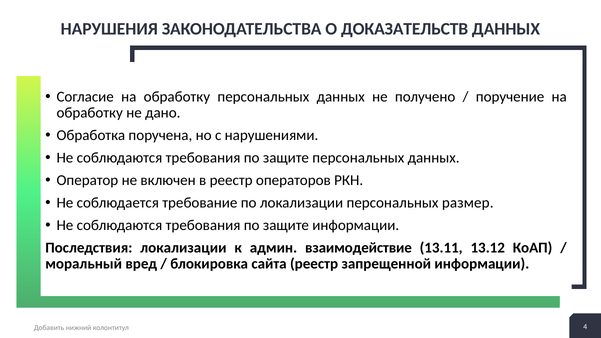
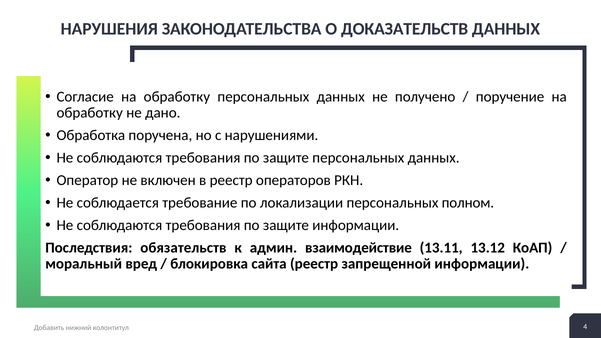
размер: размер -> полном
Последствия локализации: локализации -> обязательств
